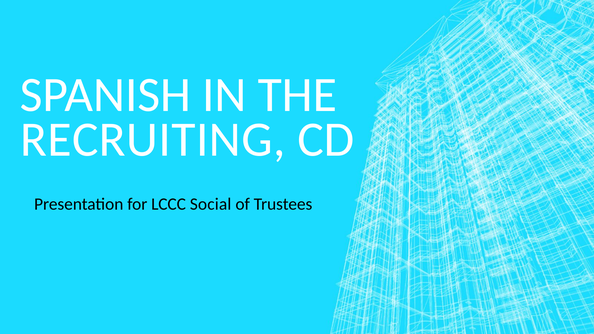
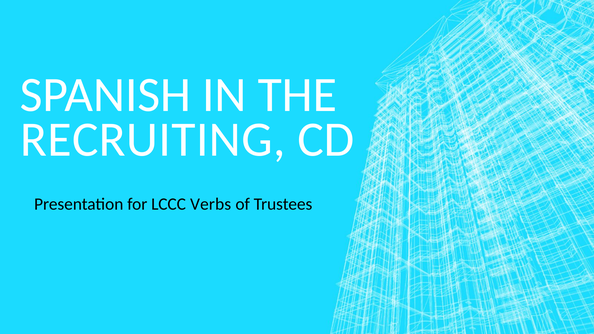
Social: Social -> Verbs
